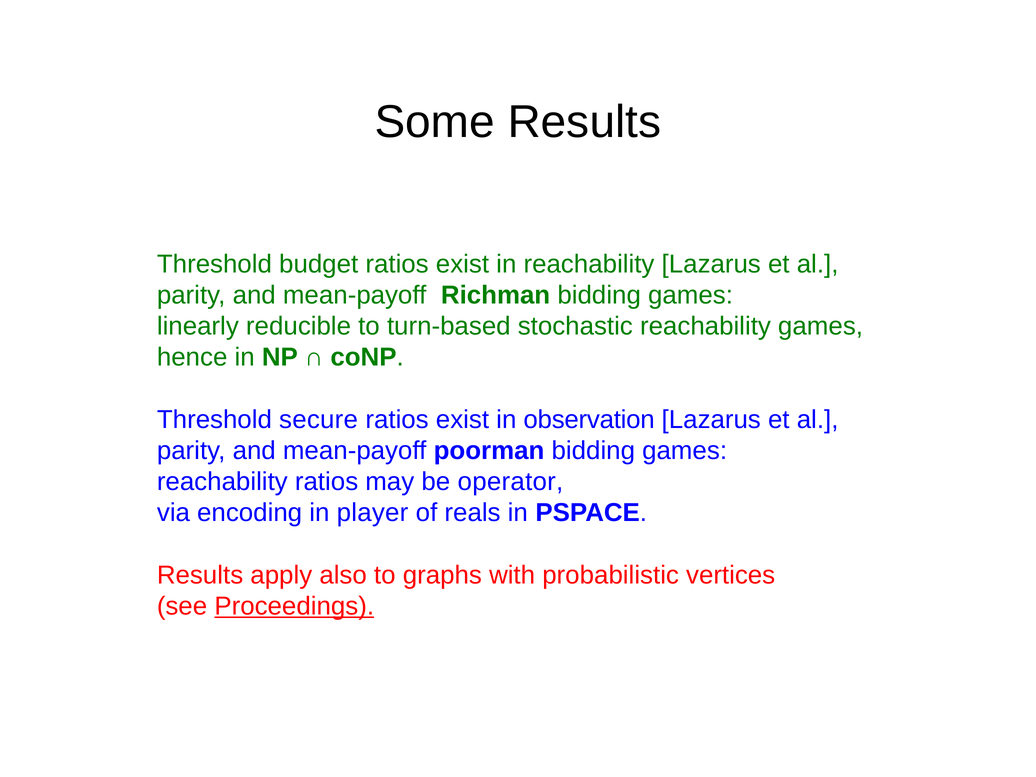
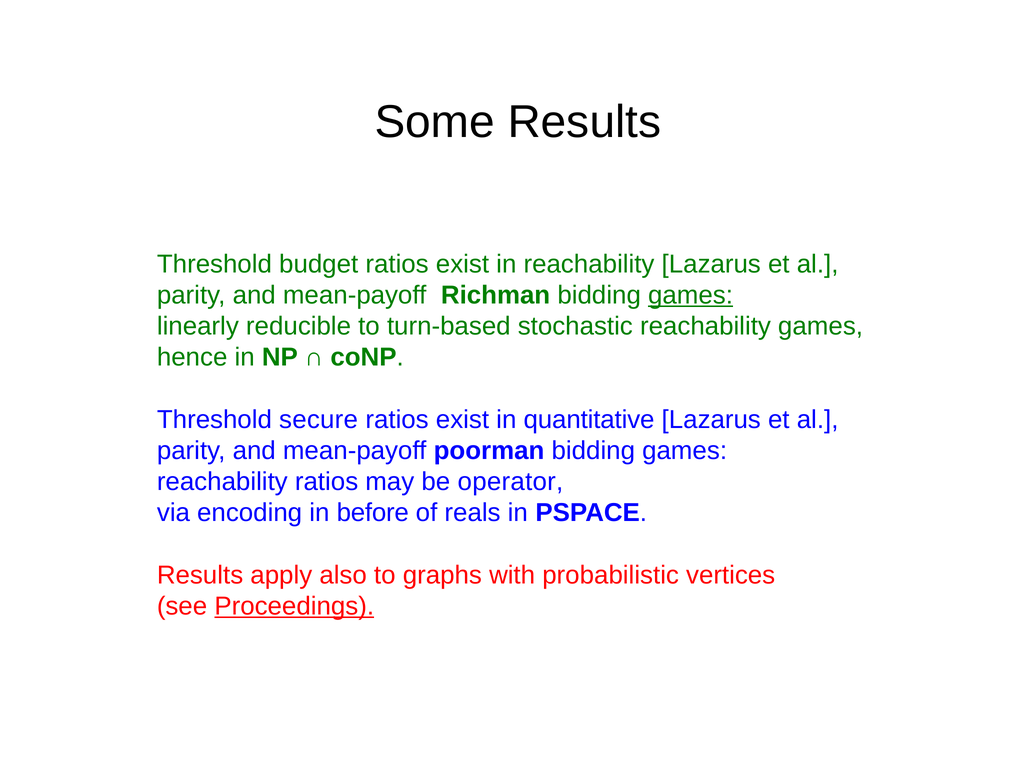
games at (691, 295) underline: none -> present
observation: observation -> quantitative
player: player -> before
